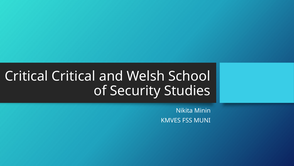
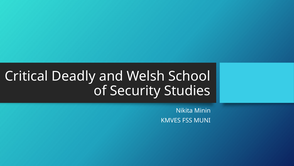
Critical Critical: Critical -> Deadly
